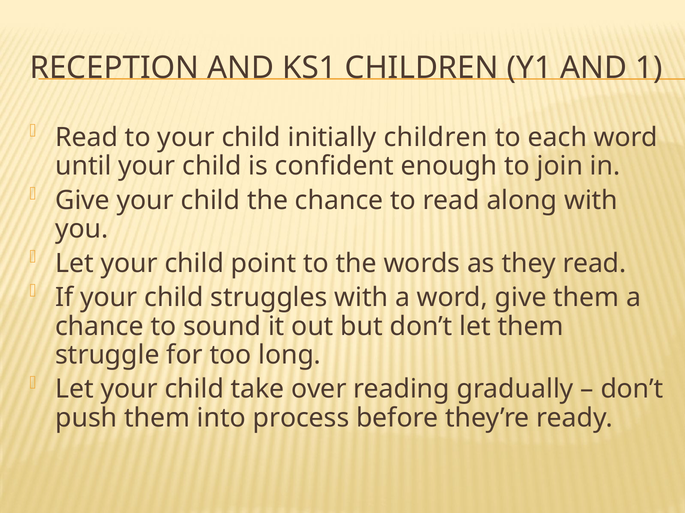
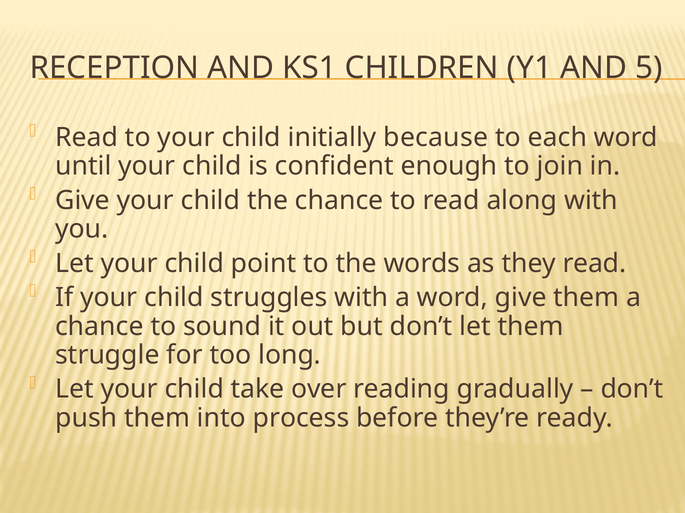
1: 1 -> 5
initially children: children -> because
